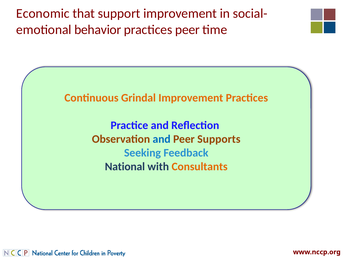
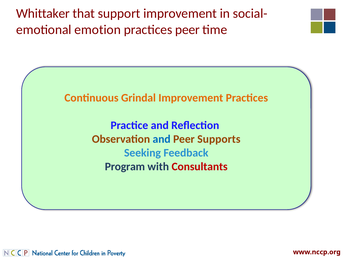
Economic: Economic -> Whittaker
behavior: behavior -> emotion
National: National -> Program
Consultants colour: orange -> red
